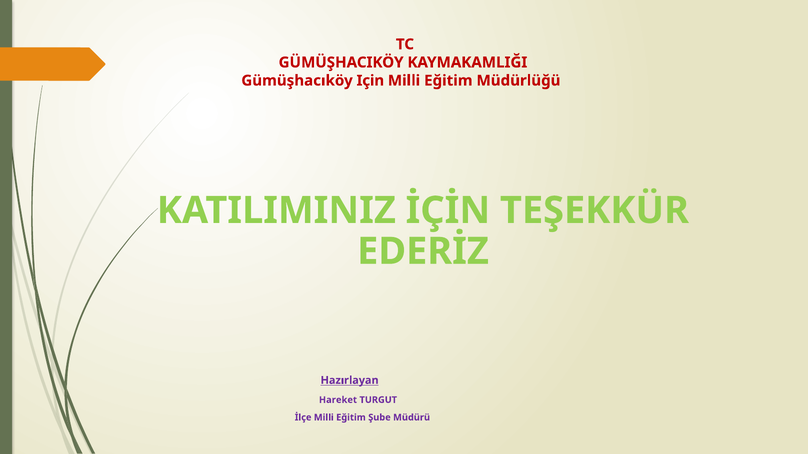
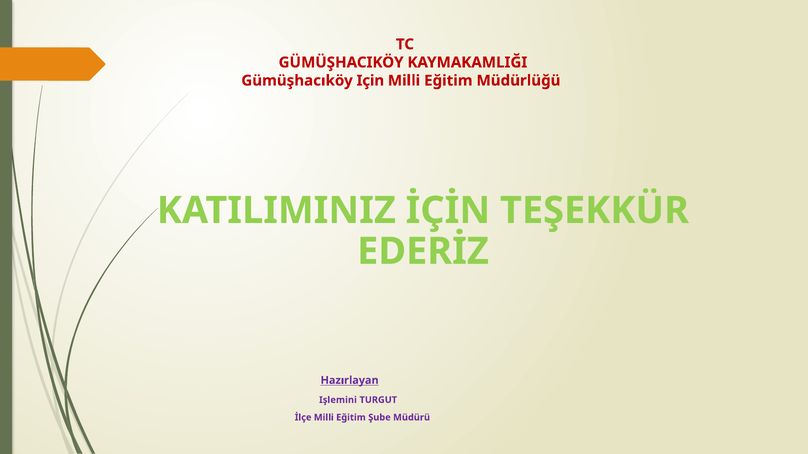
Hareket: Hareket -> Işlemini
